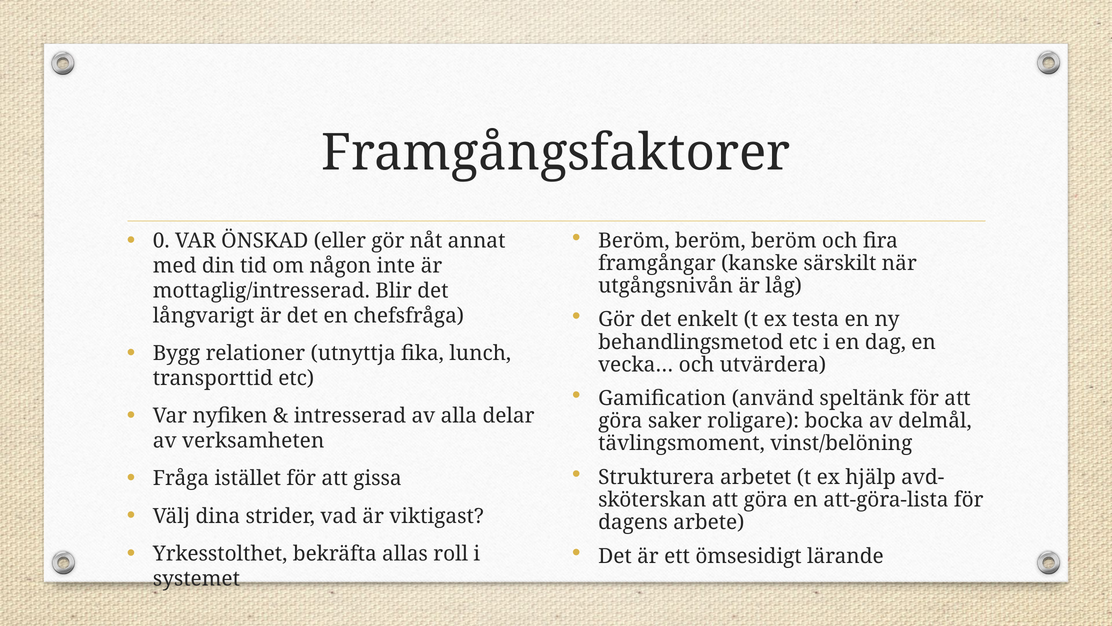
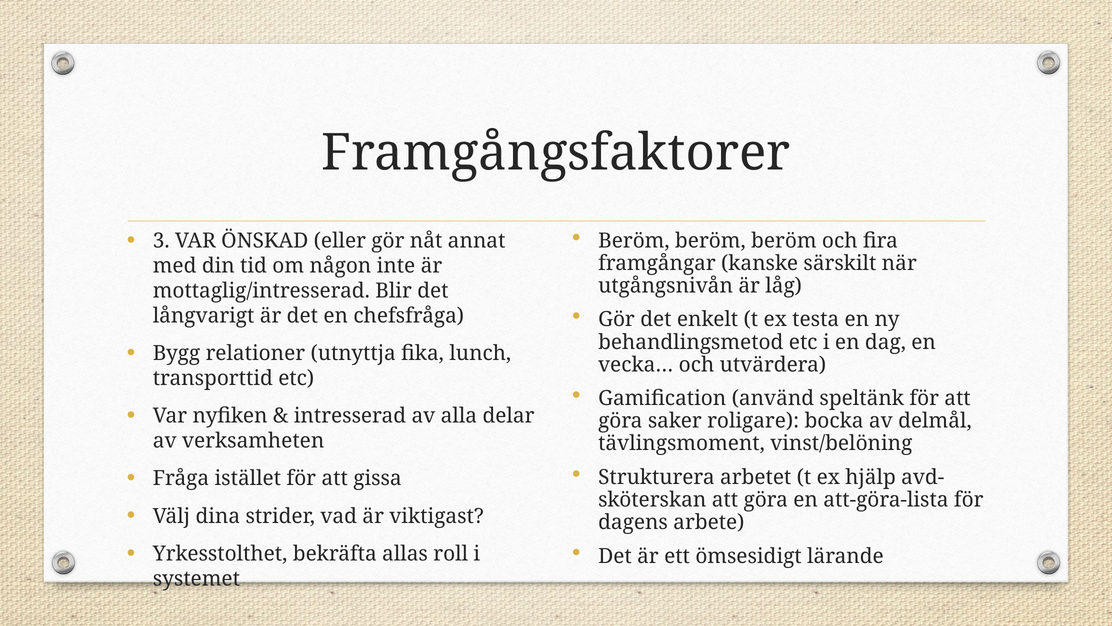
0: 0 -> 3
